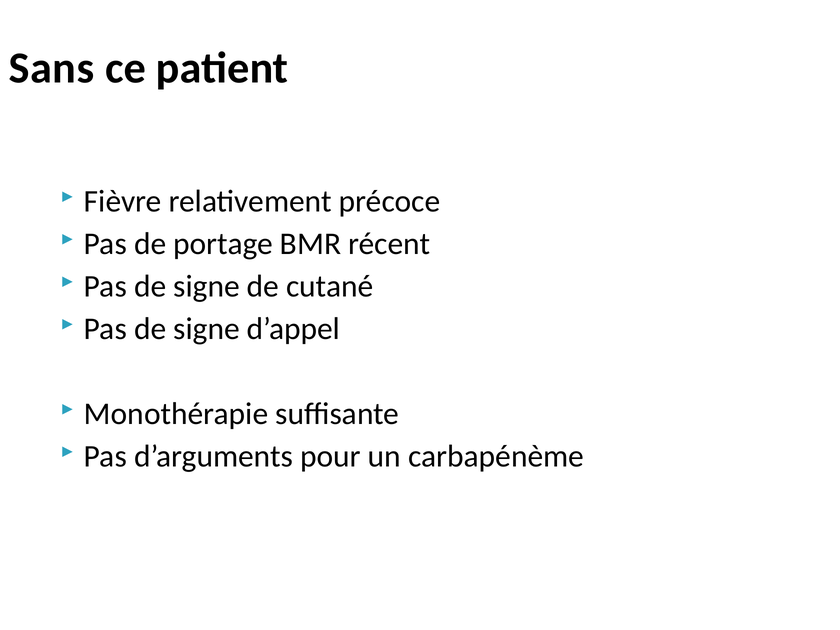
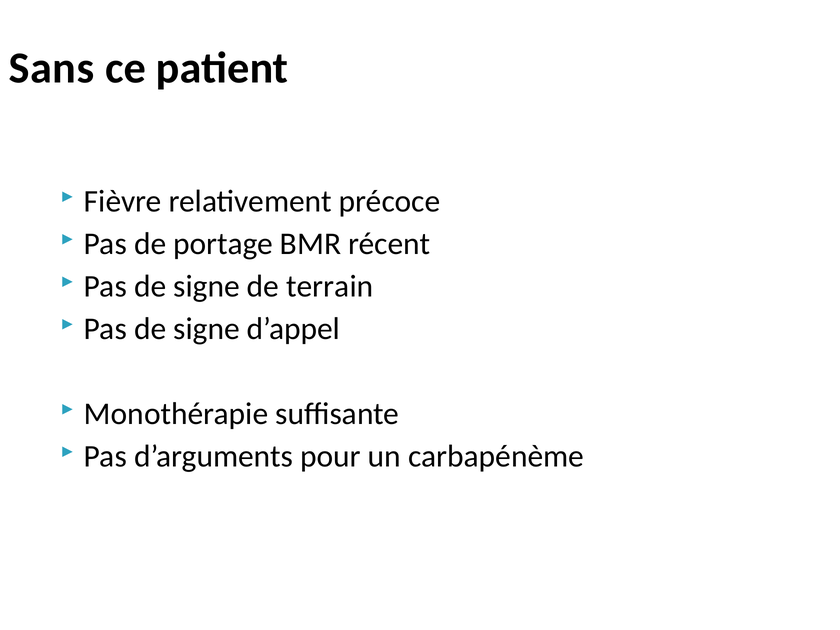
cutané: cutané -> terrain
